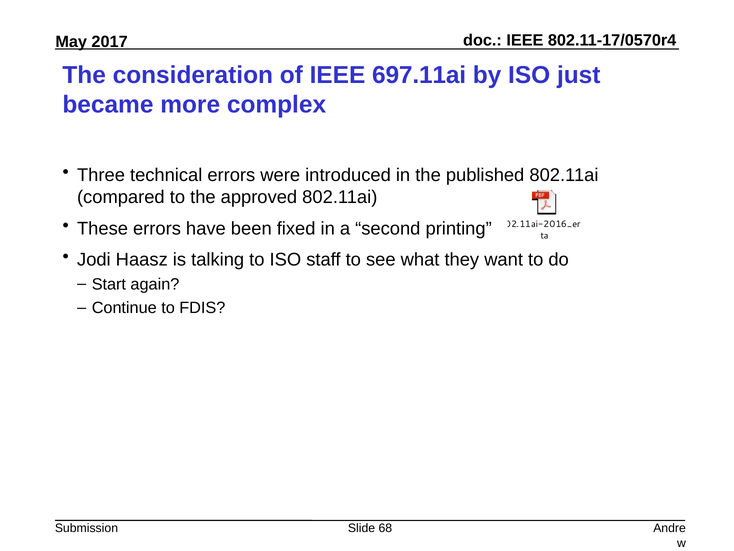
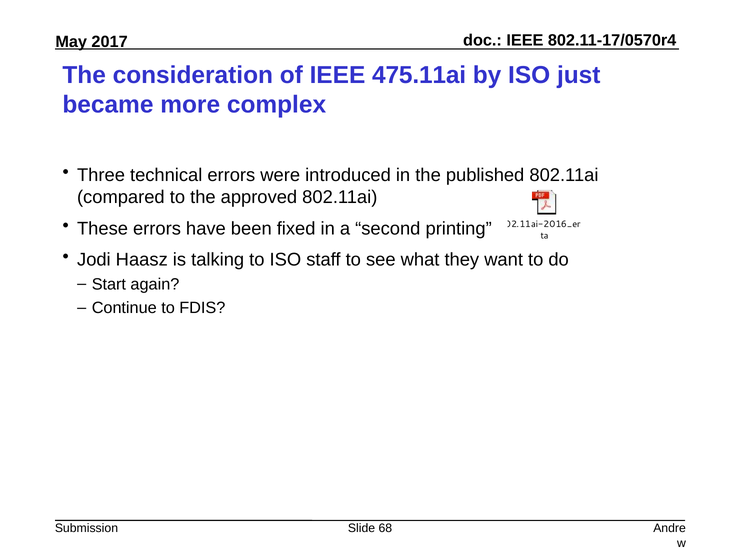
697.11ai: 697.11ai -> 475.11ai
